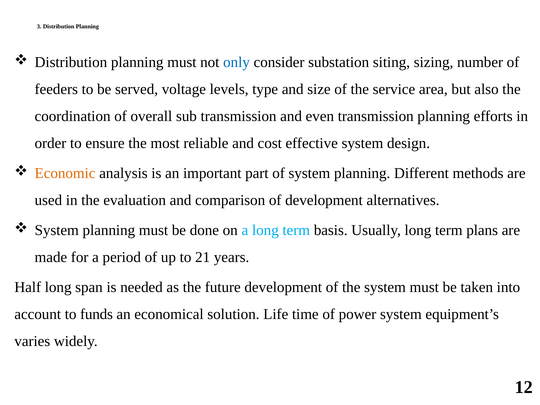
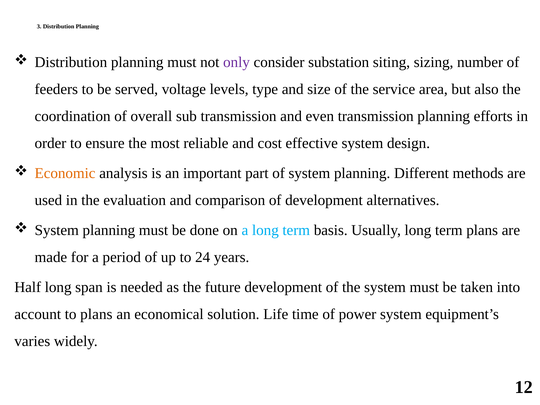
only colour: blue -> purple
21: 21 -> 24
to funds: funds -> plans
